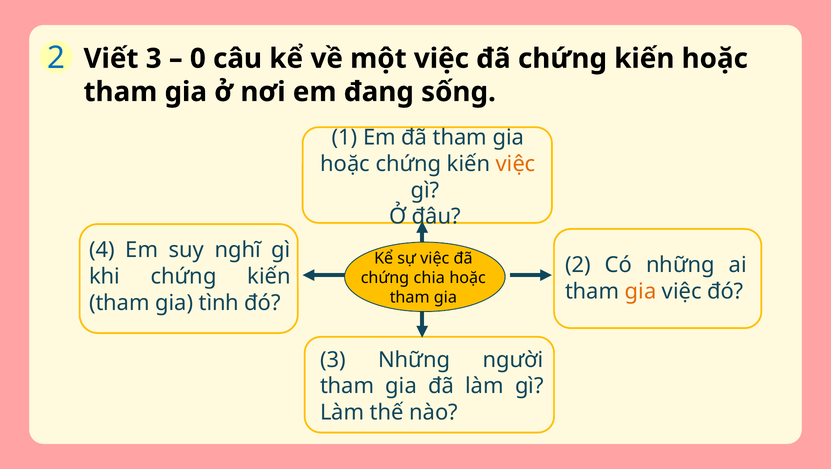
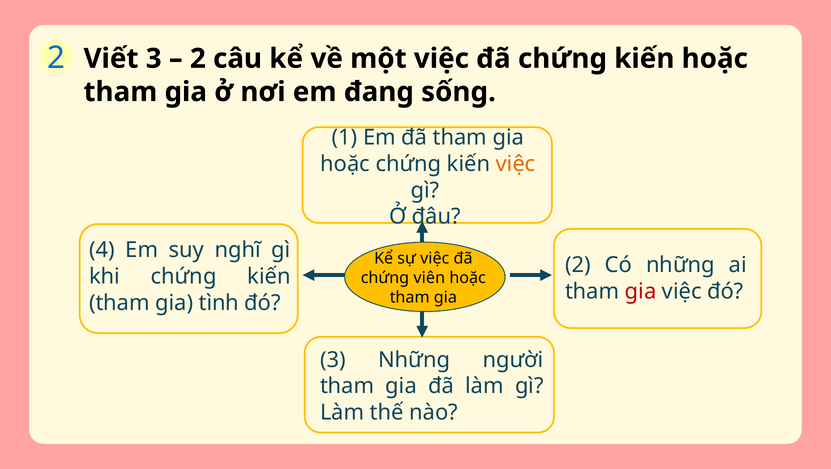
0 at (198, 59): 0 -> 2
chia: chia -> viên
gia at (641, 291) colour: orange -> red
